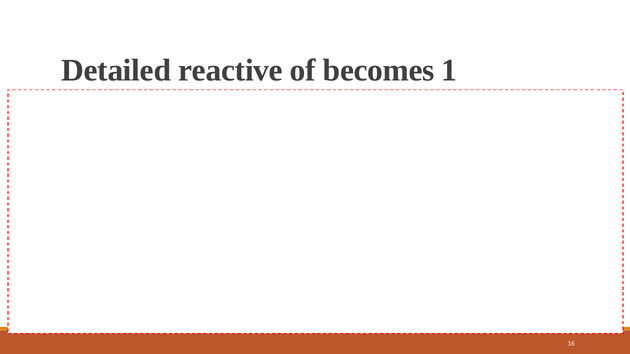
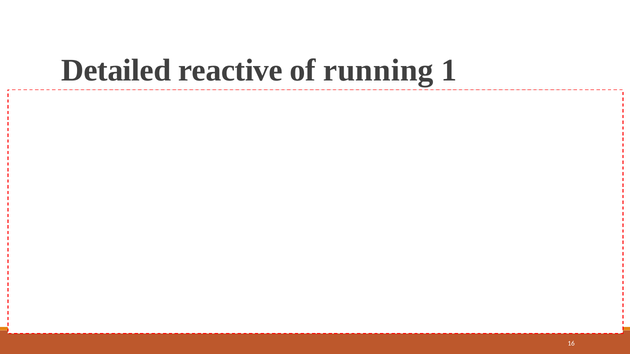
of becomes: becomes -> running
